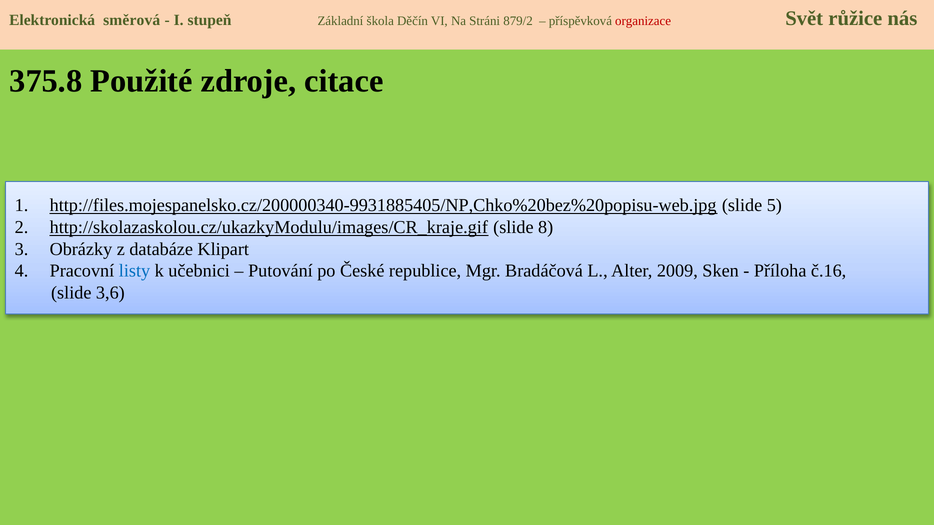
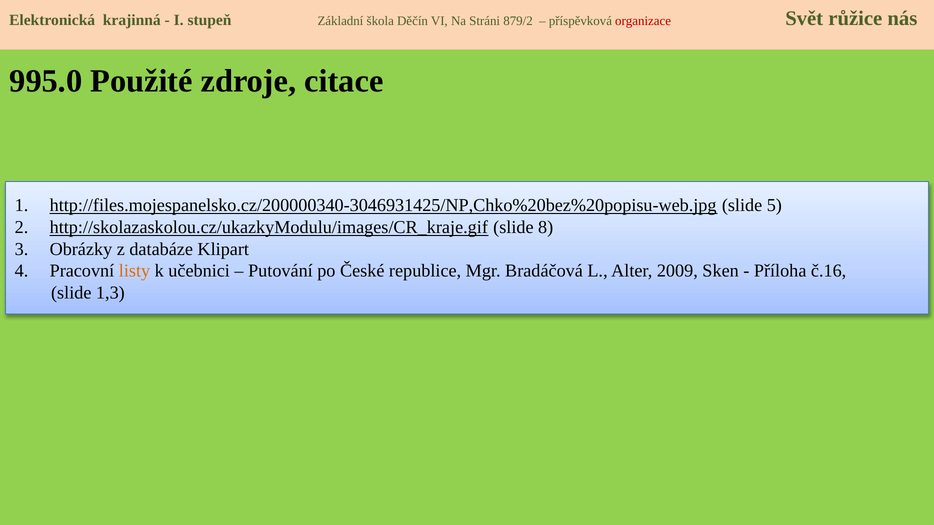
směrová: směrová -> krajinná
375.8: 375.8 -> 995.0
http://files.mojespanelsko.cz/200000340-9931885405/NP,Chko%20bez%20popisu-web.jpg: http://files.mojespanelsko.cz/200000340-9931885405/NP,Chko%20bez%20popisu-web.jpg -> http://files.mojespanelsko.cz/200000340-3046931425/NP,Chko%20bez%20popisu-web.jpg
listy colour: blue -> orange
3,6: 3,6 -> 1,3
